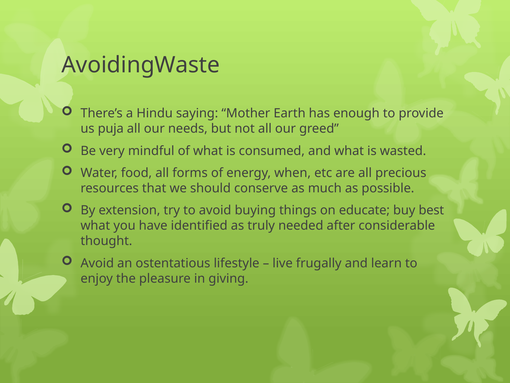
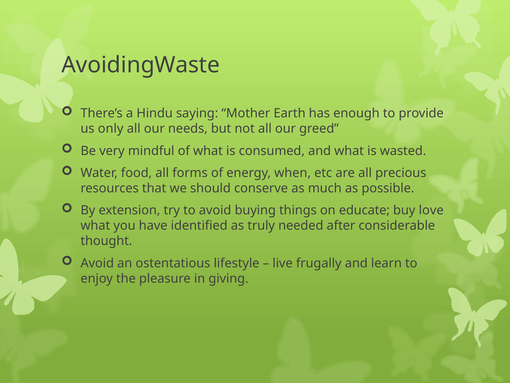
puja: puja -> only
best: best -> love
